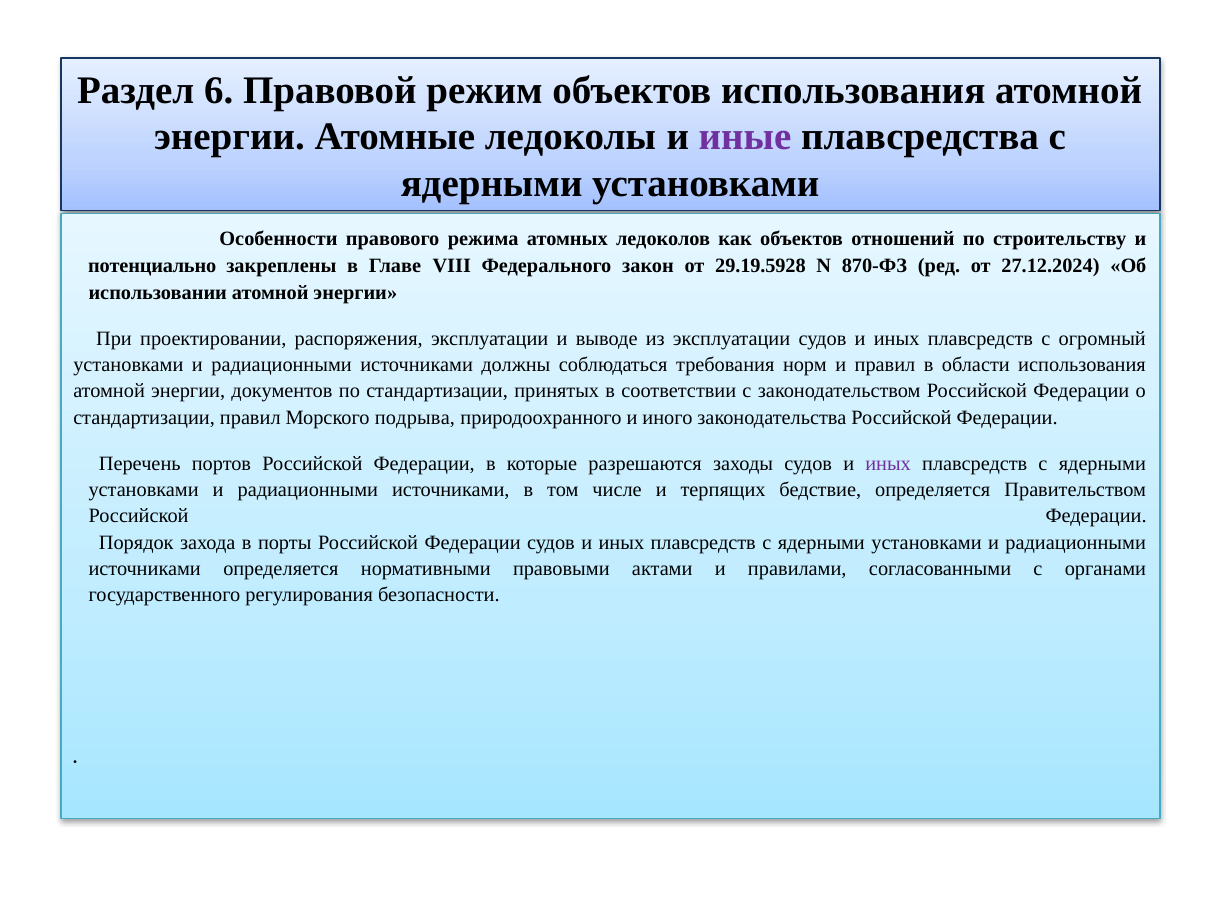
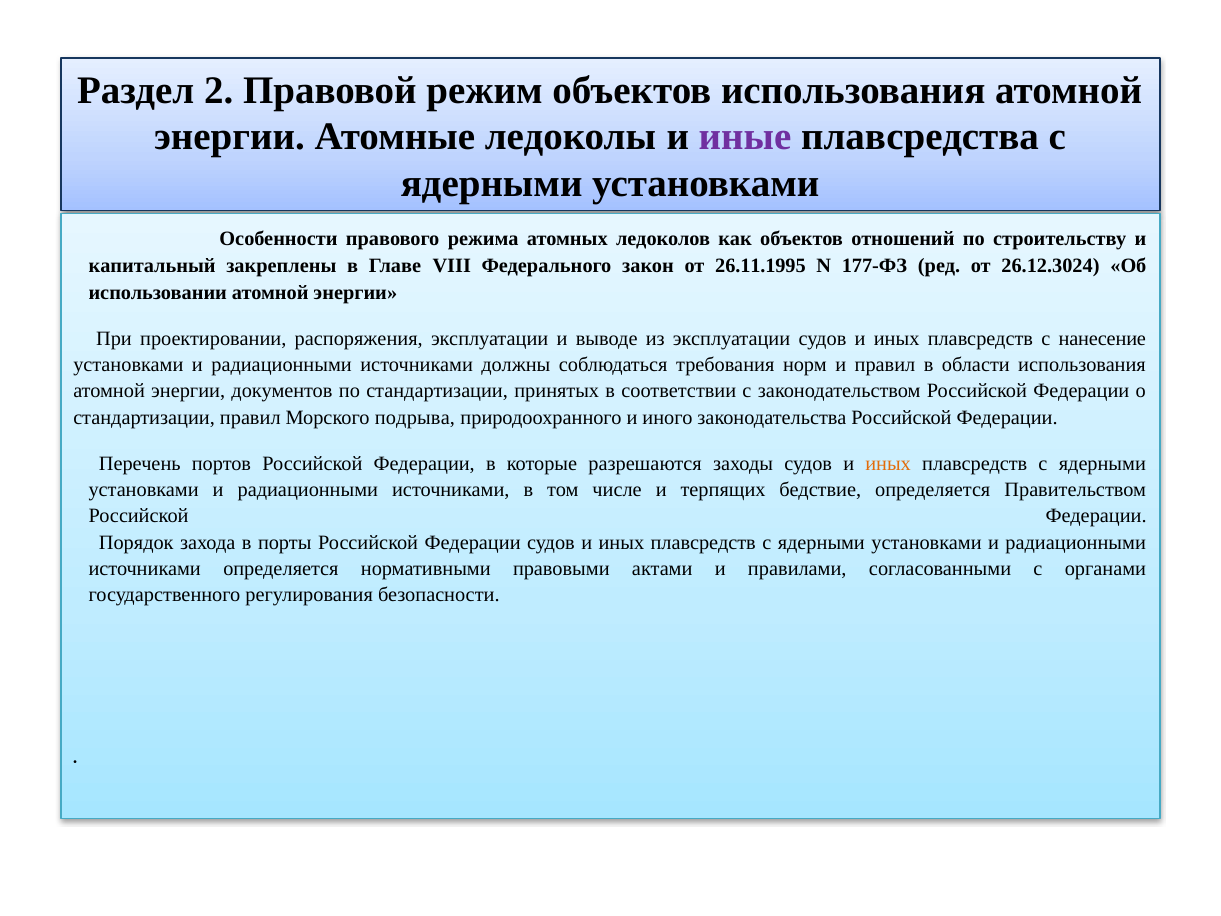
6: 6 -> 2
потенциально: потенциально -> капитальный
29.19.5928: 29.19.5928 -> 26.11.1995
870-ФЗ: 870-ФЗ -> 177-ФЗ
27.12.2024: 27.12.2024 -> 26.12.3024
огромный: огромный -> нанесение
иных at (888, 463) colour: purple -> orange
